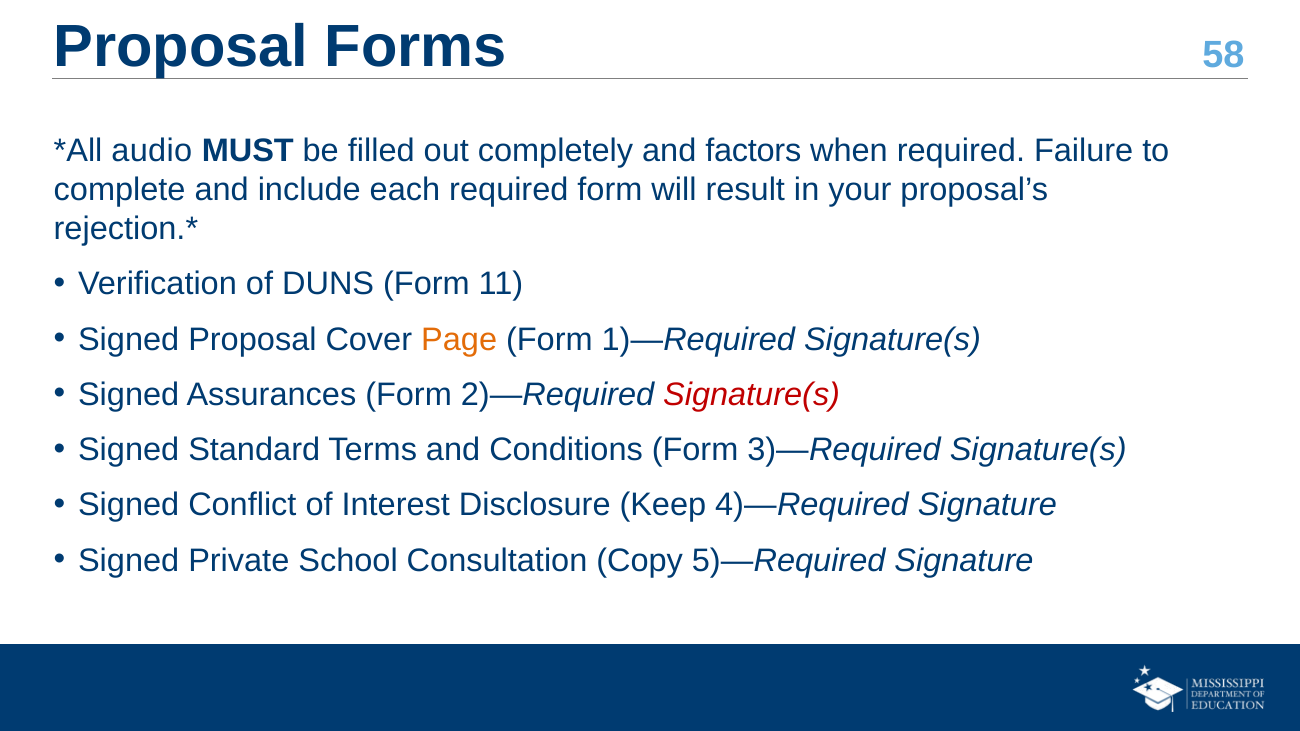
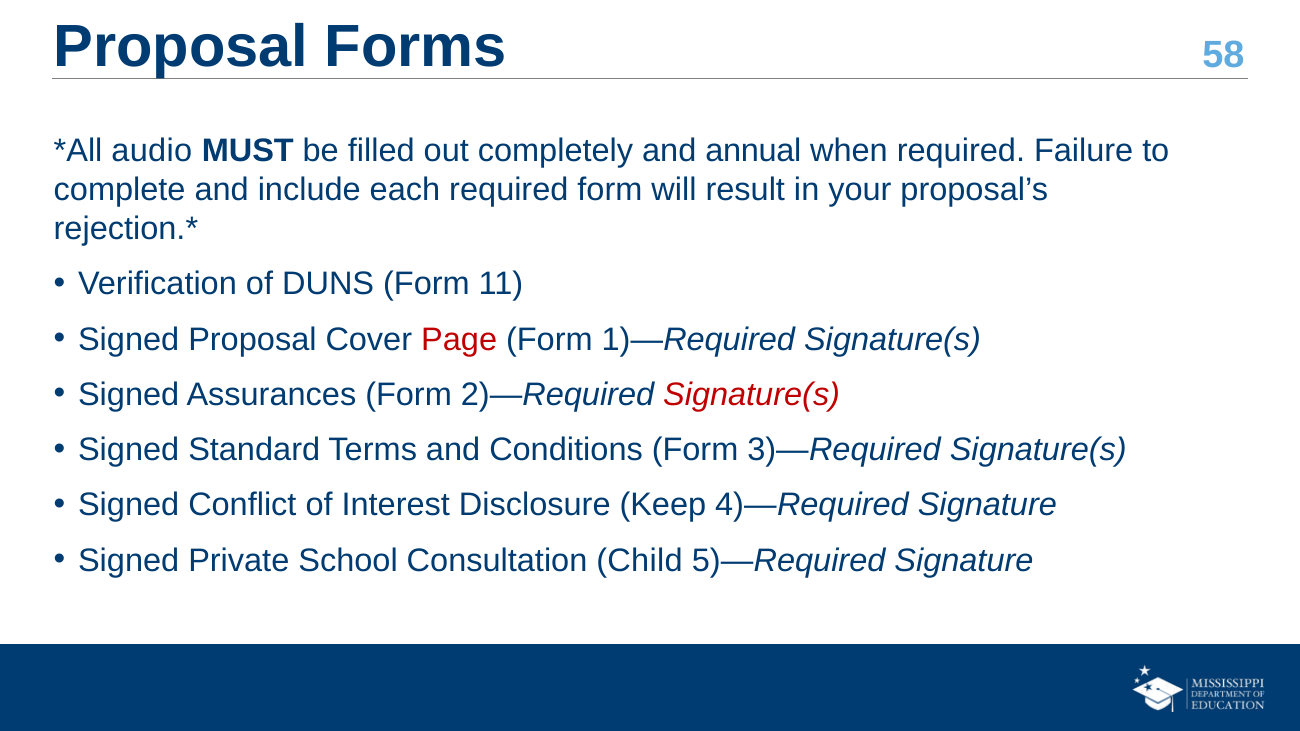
factors: factors -> annual
Page colour: orange -> red
Copy: Copy -> Child
